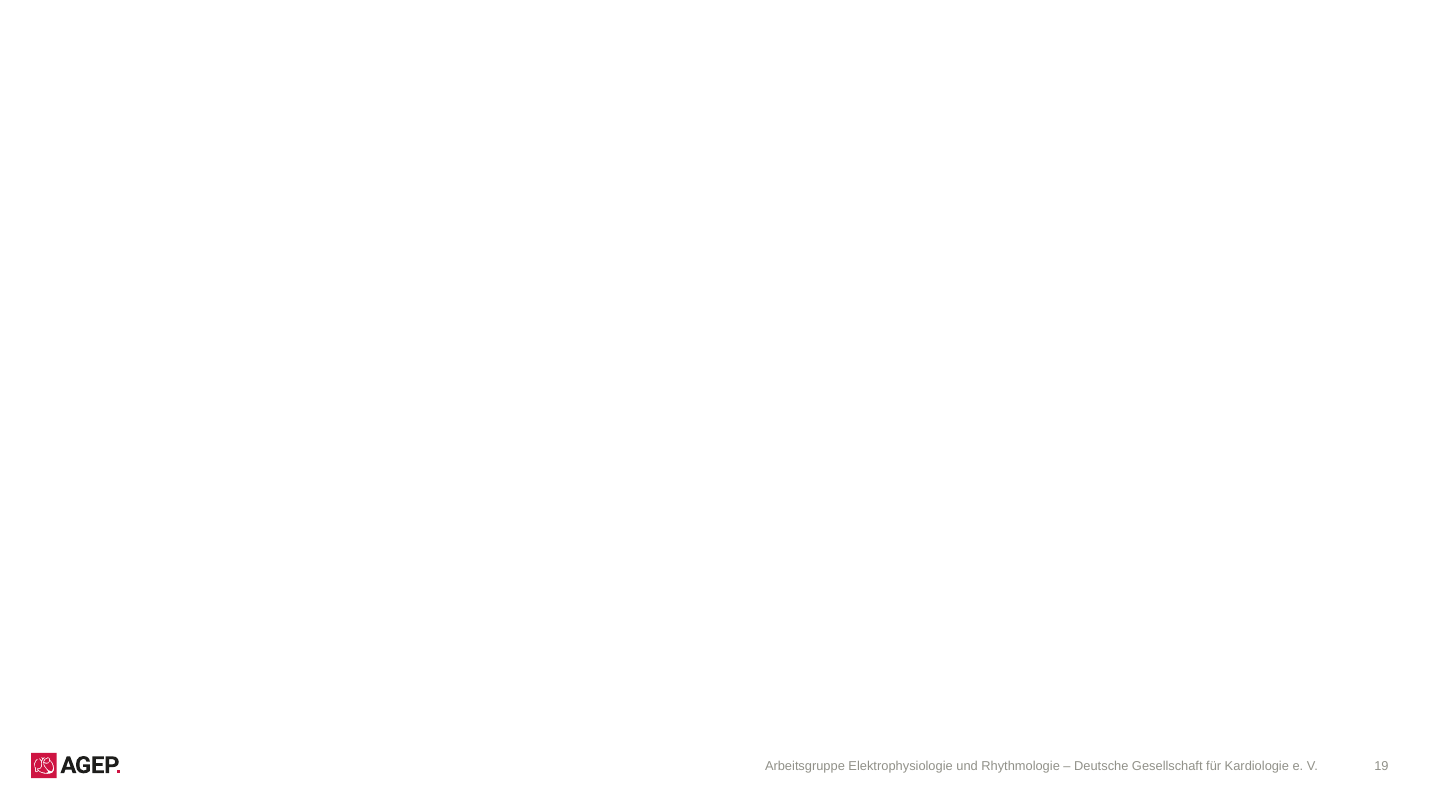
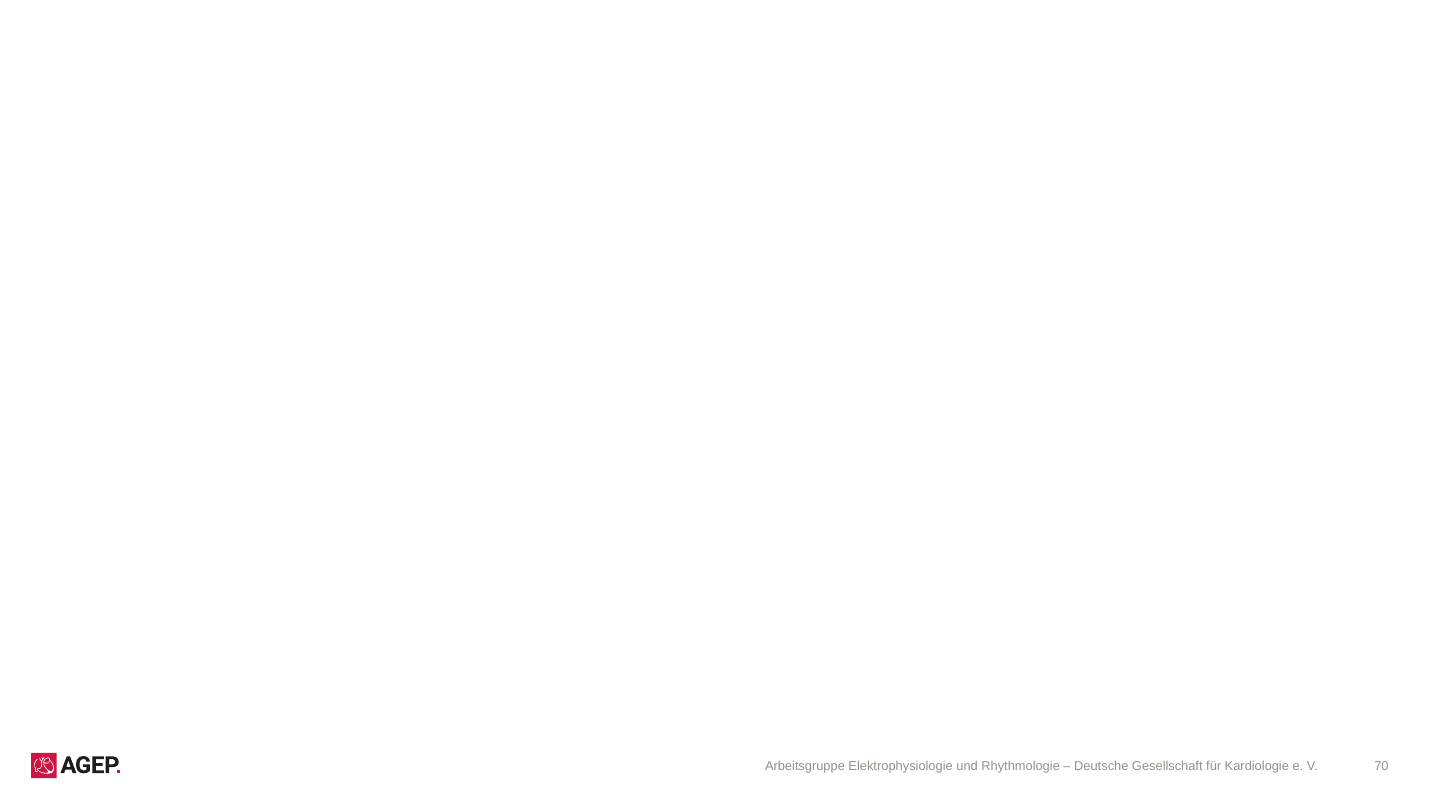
19: 19 -> 70
